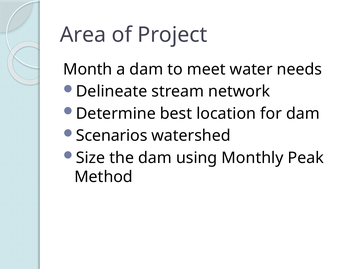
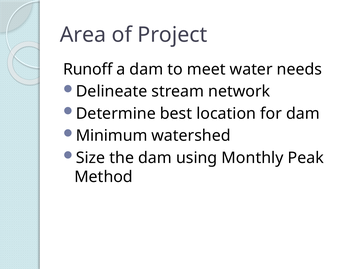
Month: Month -> Runoff
Scenarios: Scenarios -> Minimum
